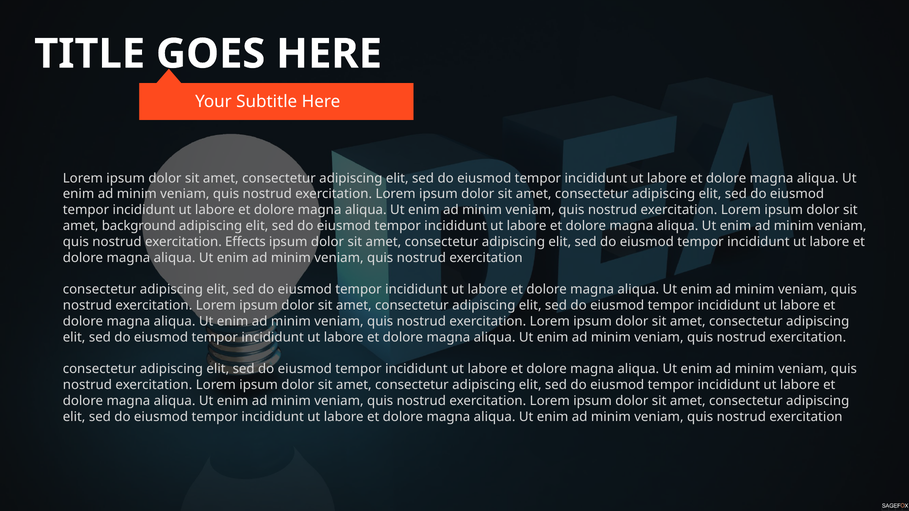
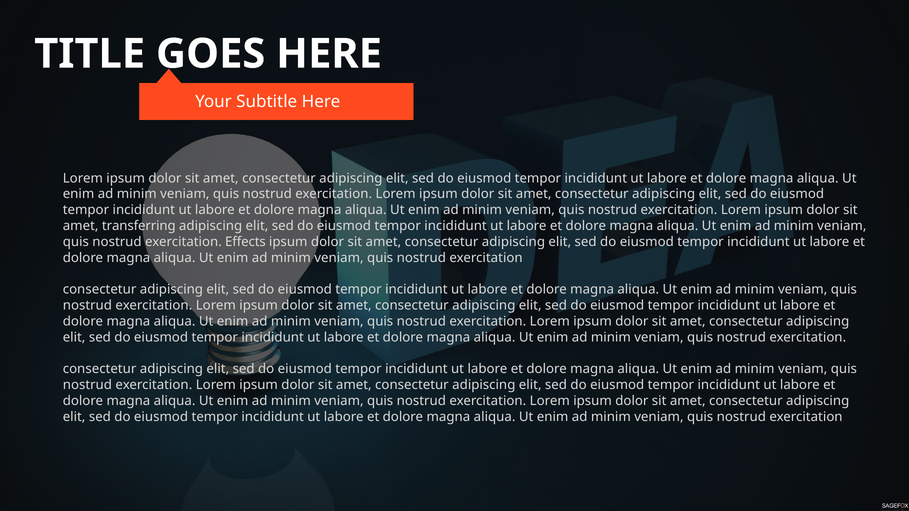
background: background -> transferring
